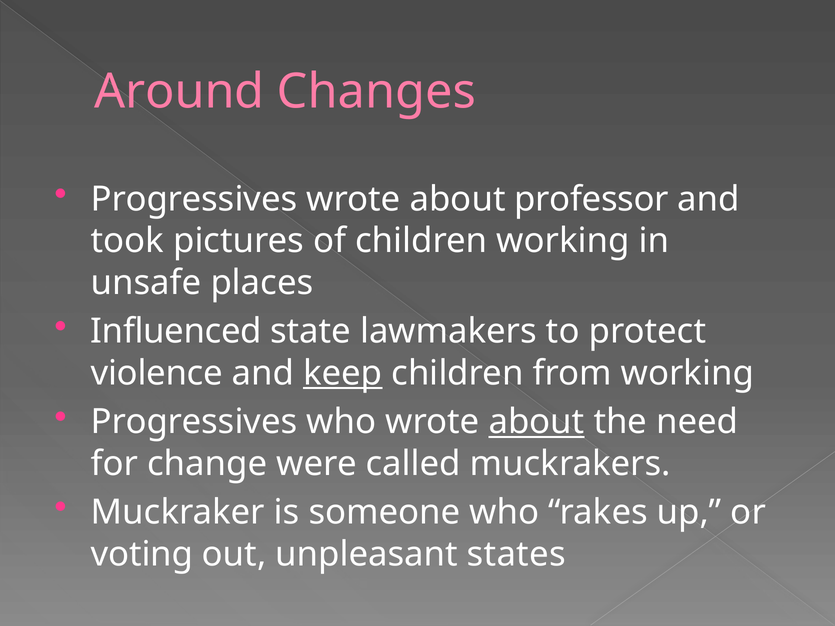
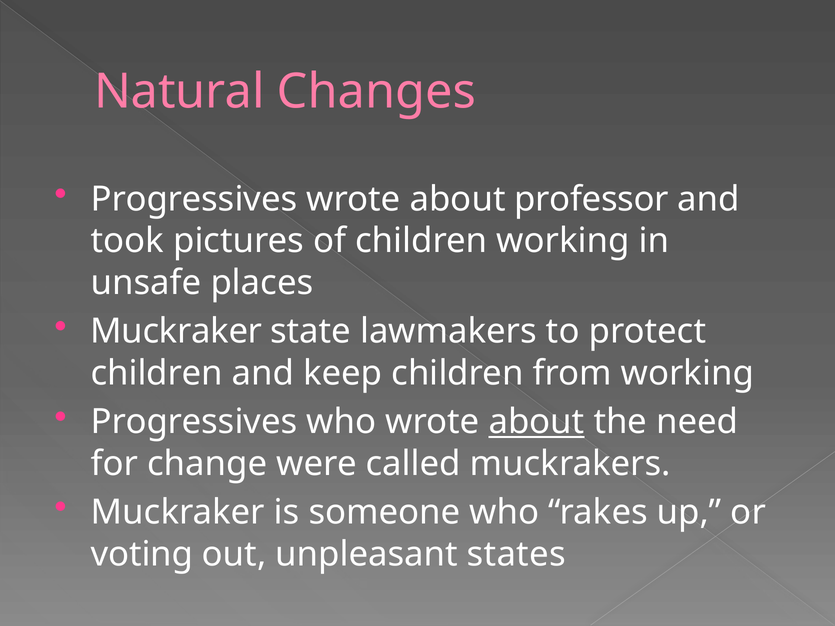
Around: Around -> Natural
Influenced at (176, 332): Influenced -> Muckraker
violence at (157, 373): violence -> children
keep underline: present -> none
